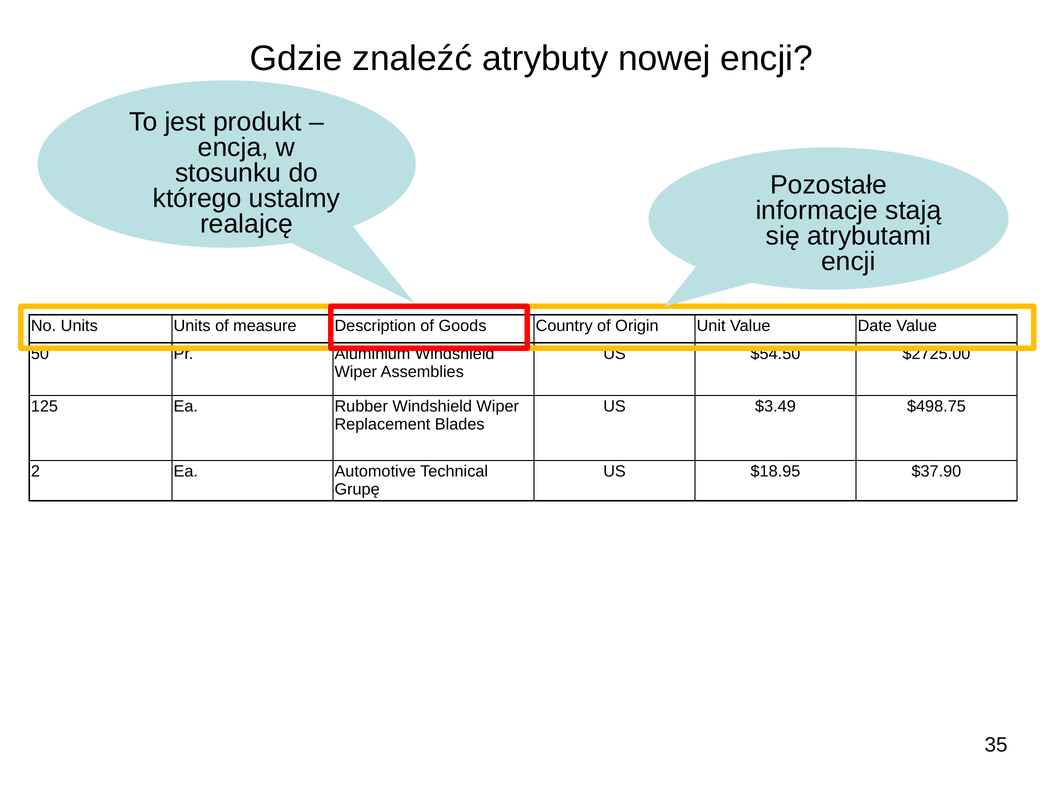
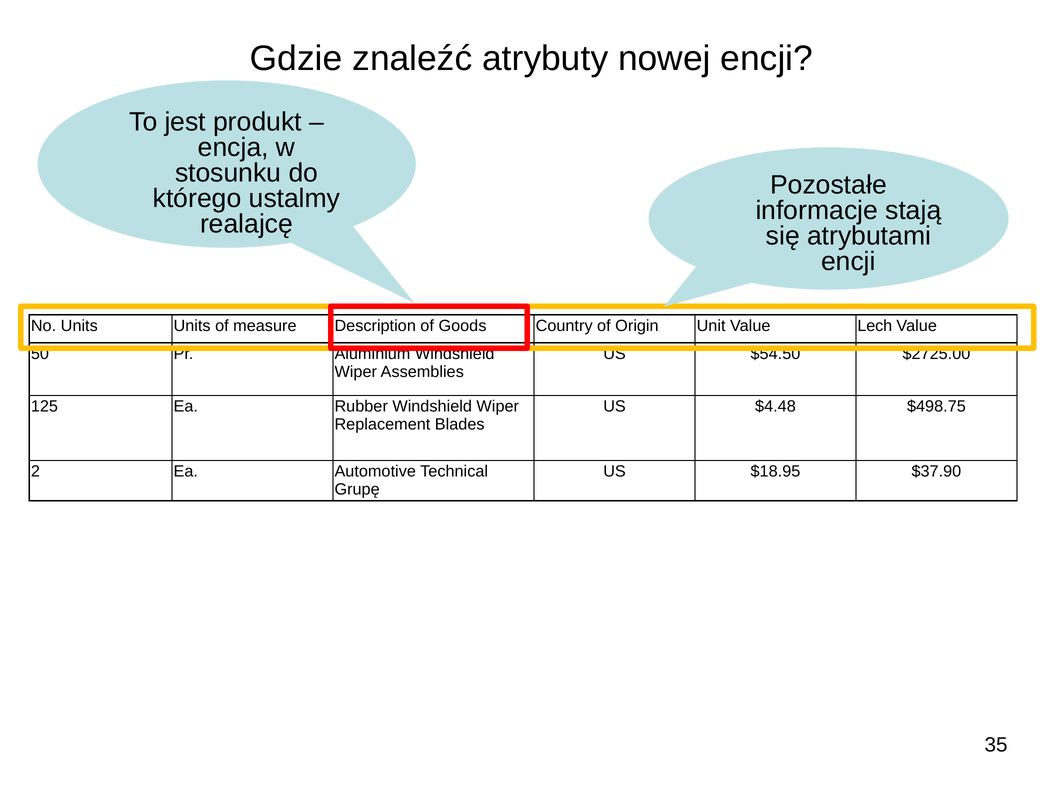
Date: Date -> Lech
$3.49: $3.49 -> $4.48
